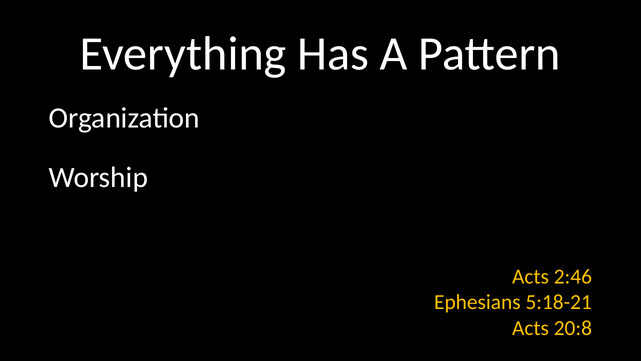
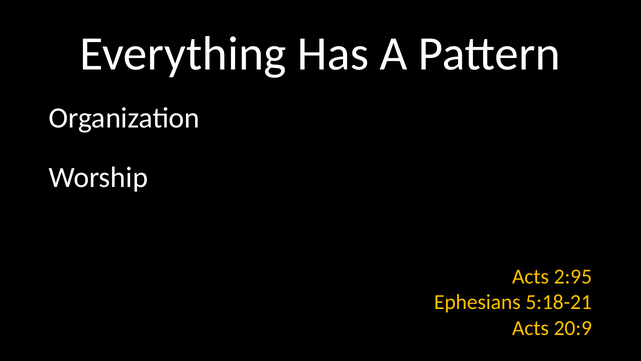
2:46: 2:46 -> 2:95
20:8: 20:8 -> 20:9
